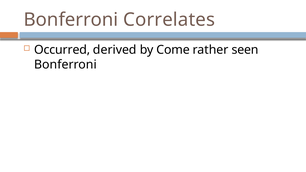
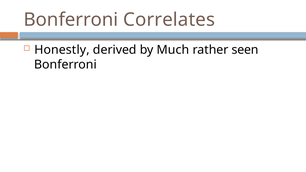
Occurred: Occurred -> Honestly
Come: Come -> Much
